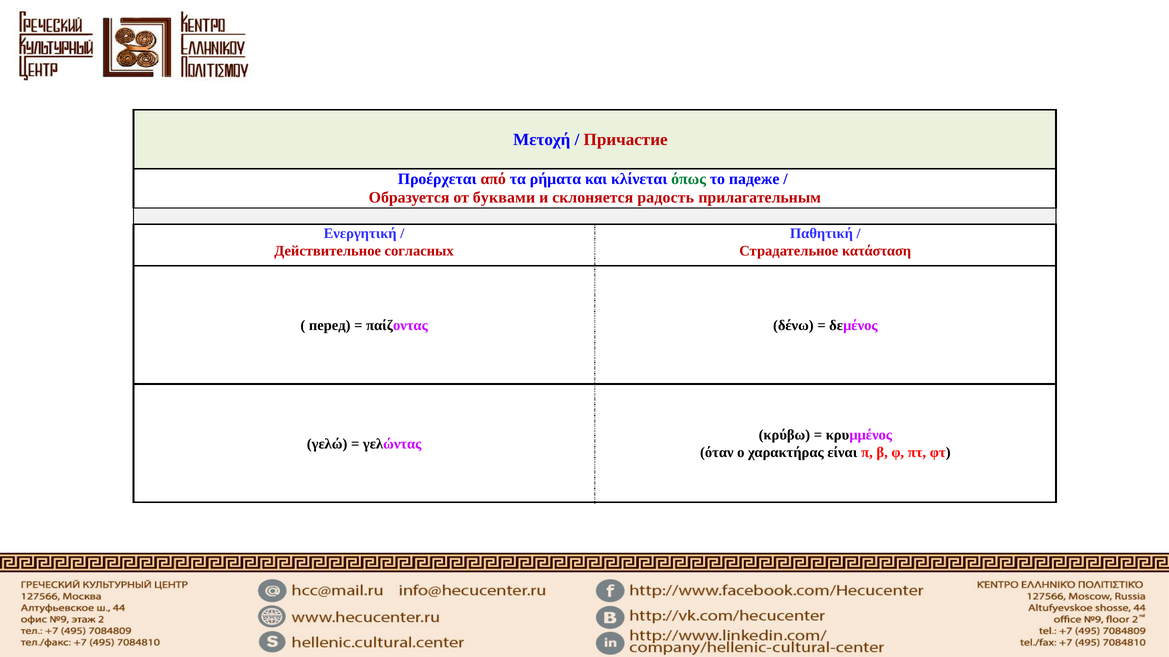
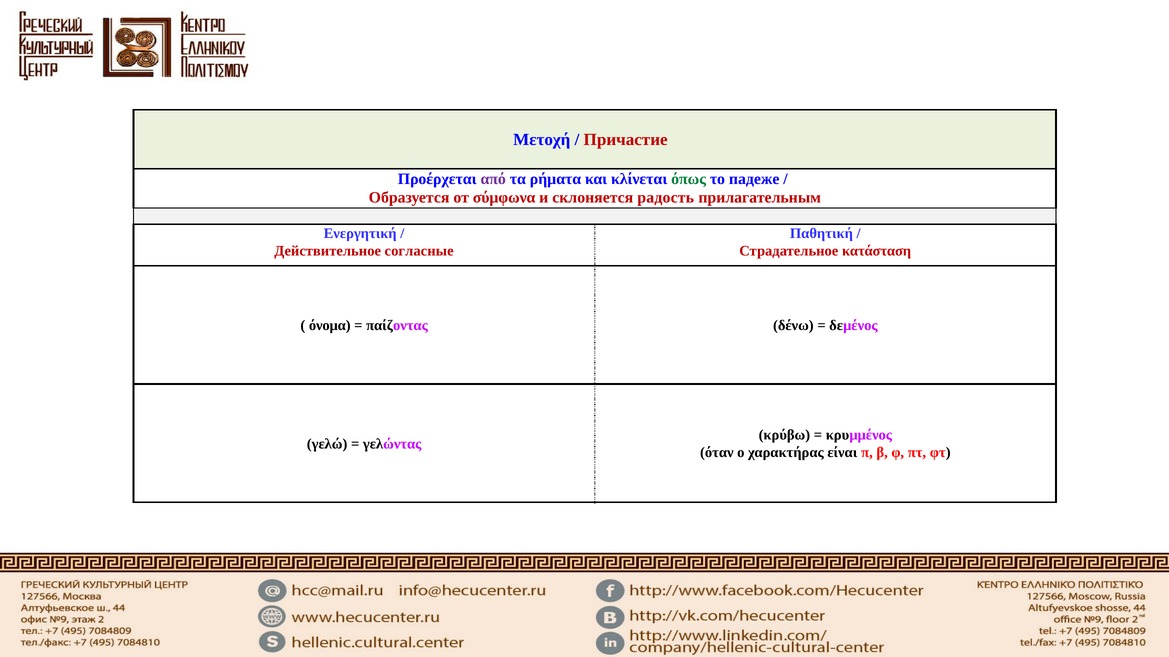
από colour: red -> purple
буквами: буквами -> σύμφωνα
согласных: согласных -> согласные
перед: перед -> όνομα
